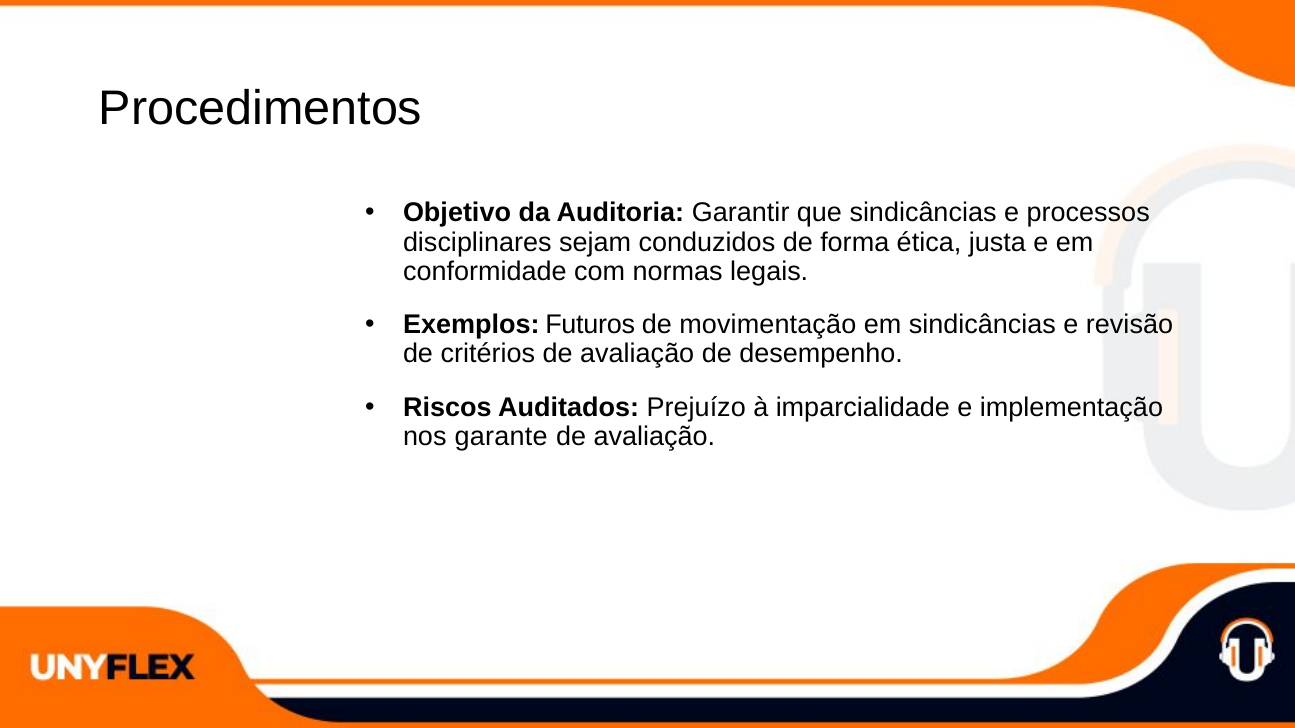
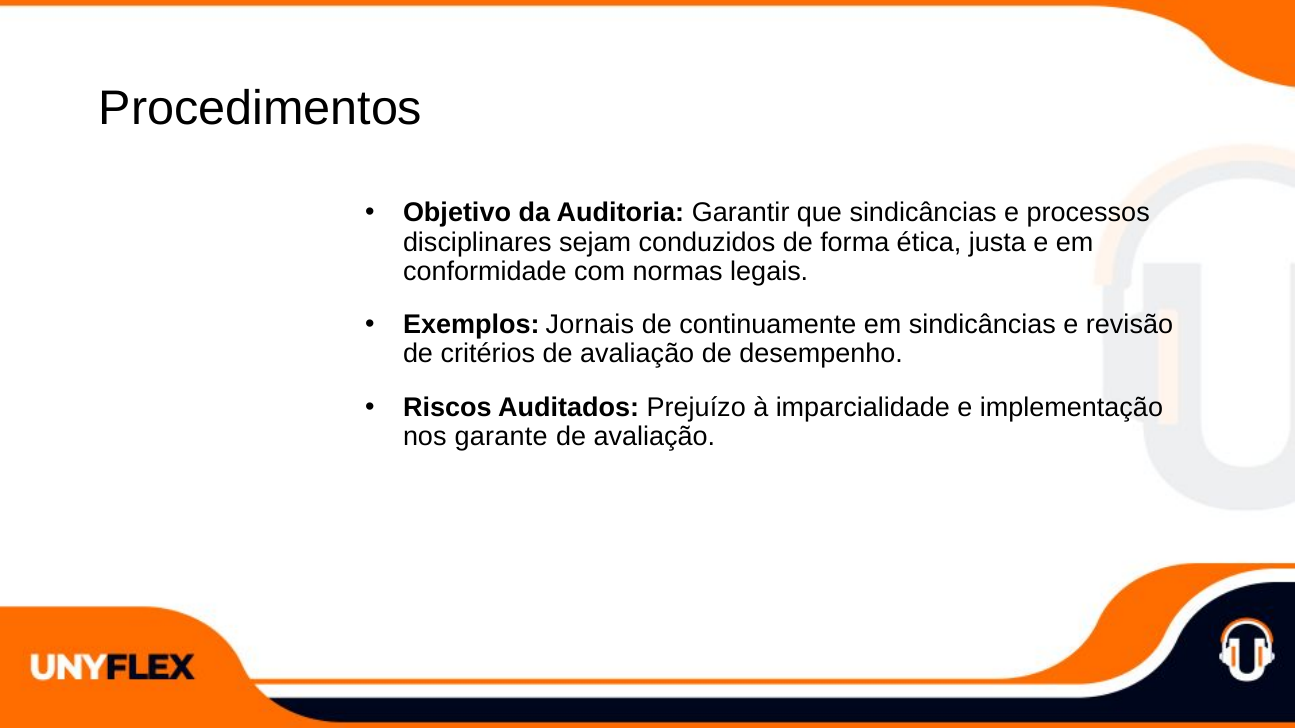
Futuros: Futuros -> Jornais
movimentação: movimentação -> continuamente
